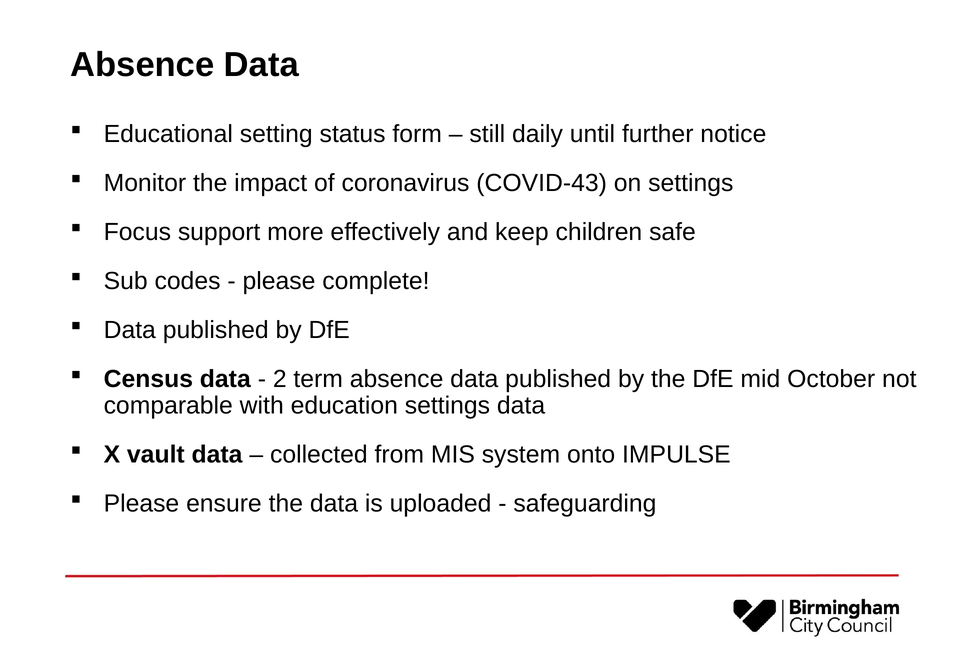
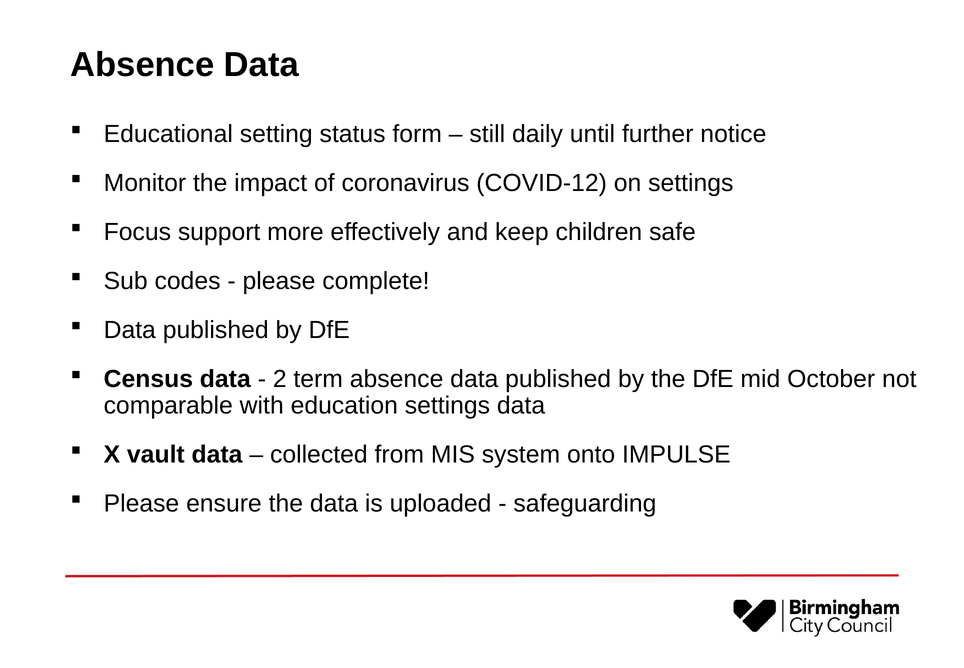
COVID-43: COVID-43 -> COVID-12
